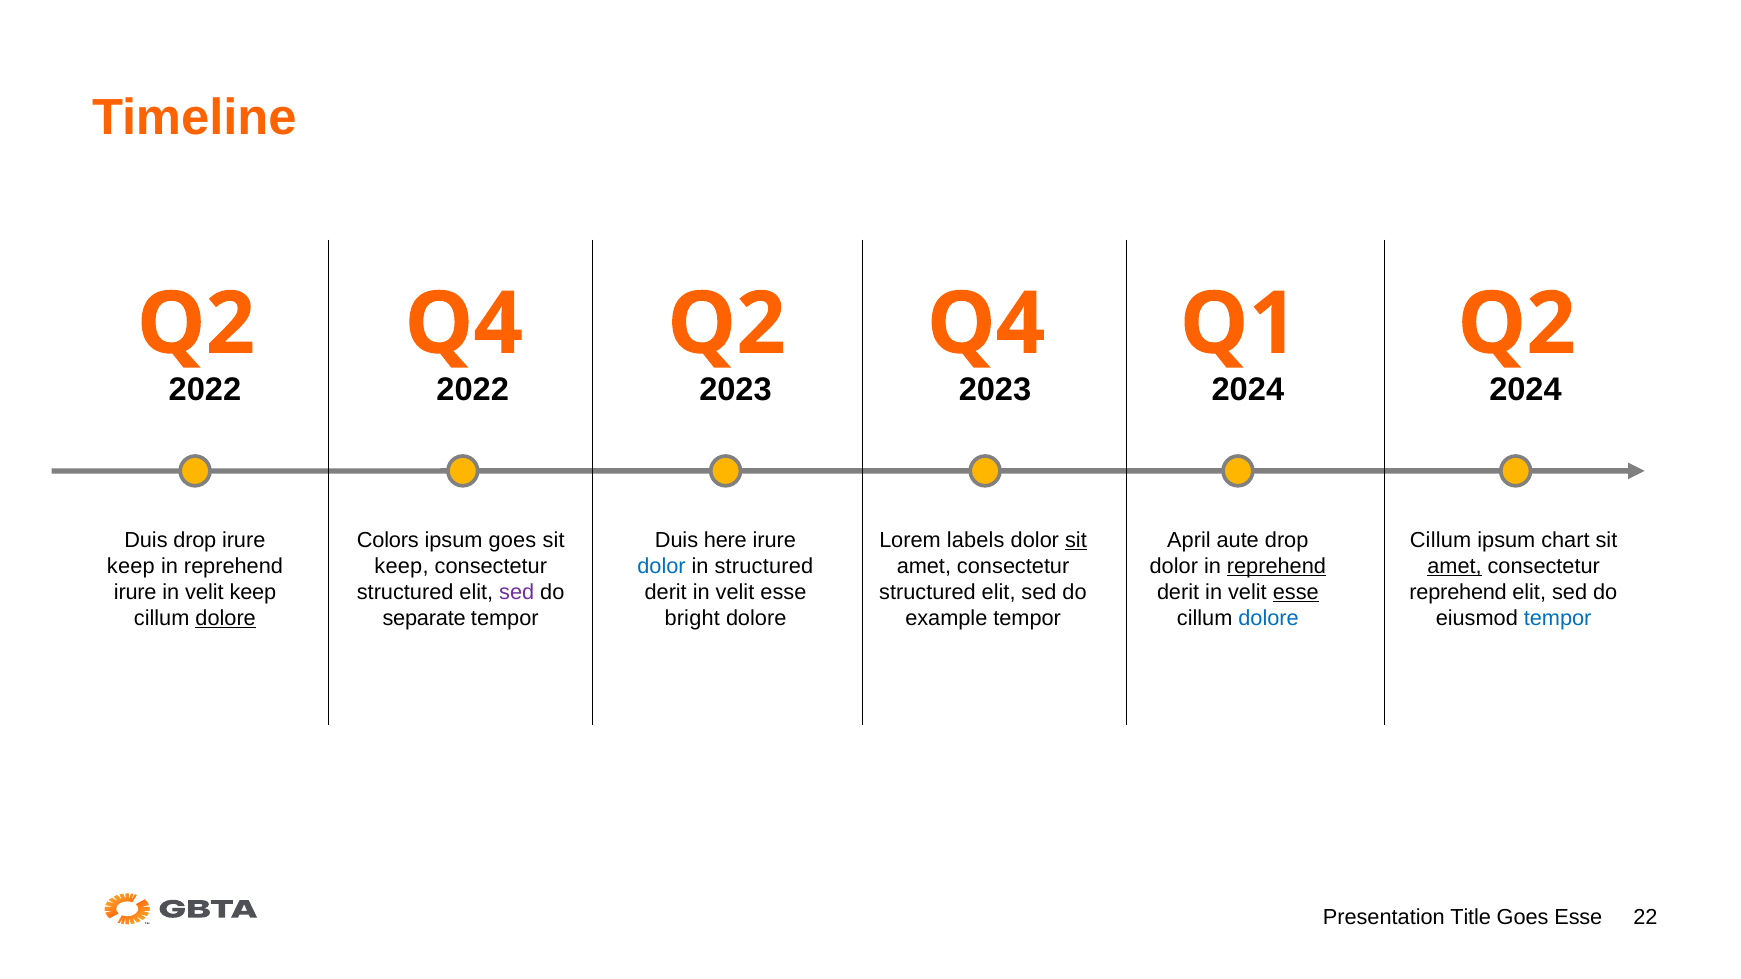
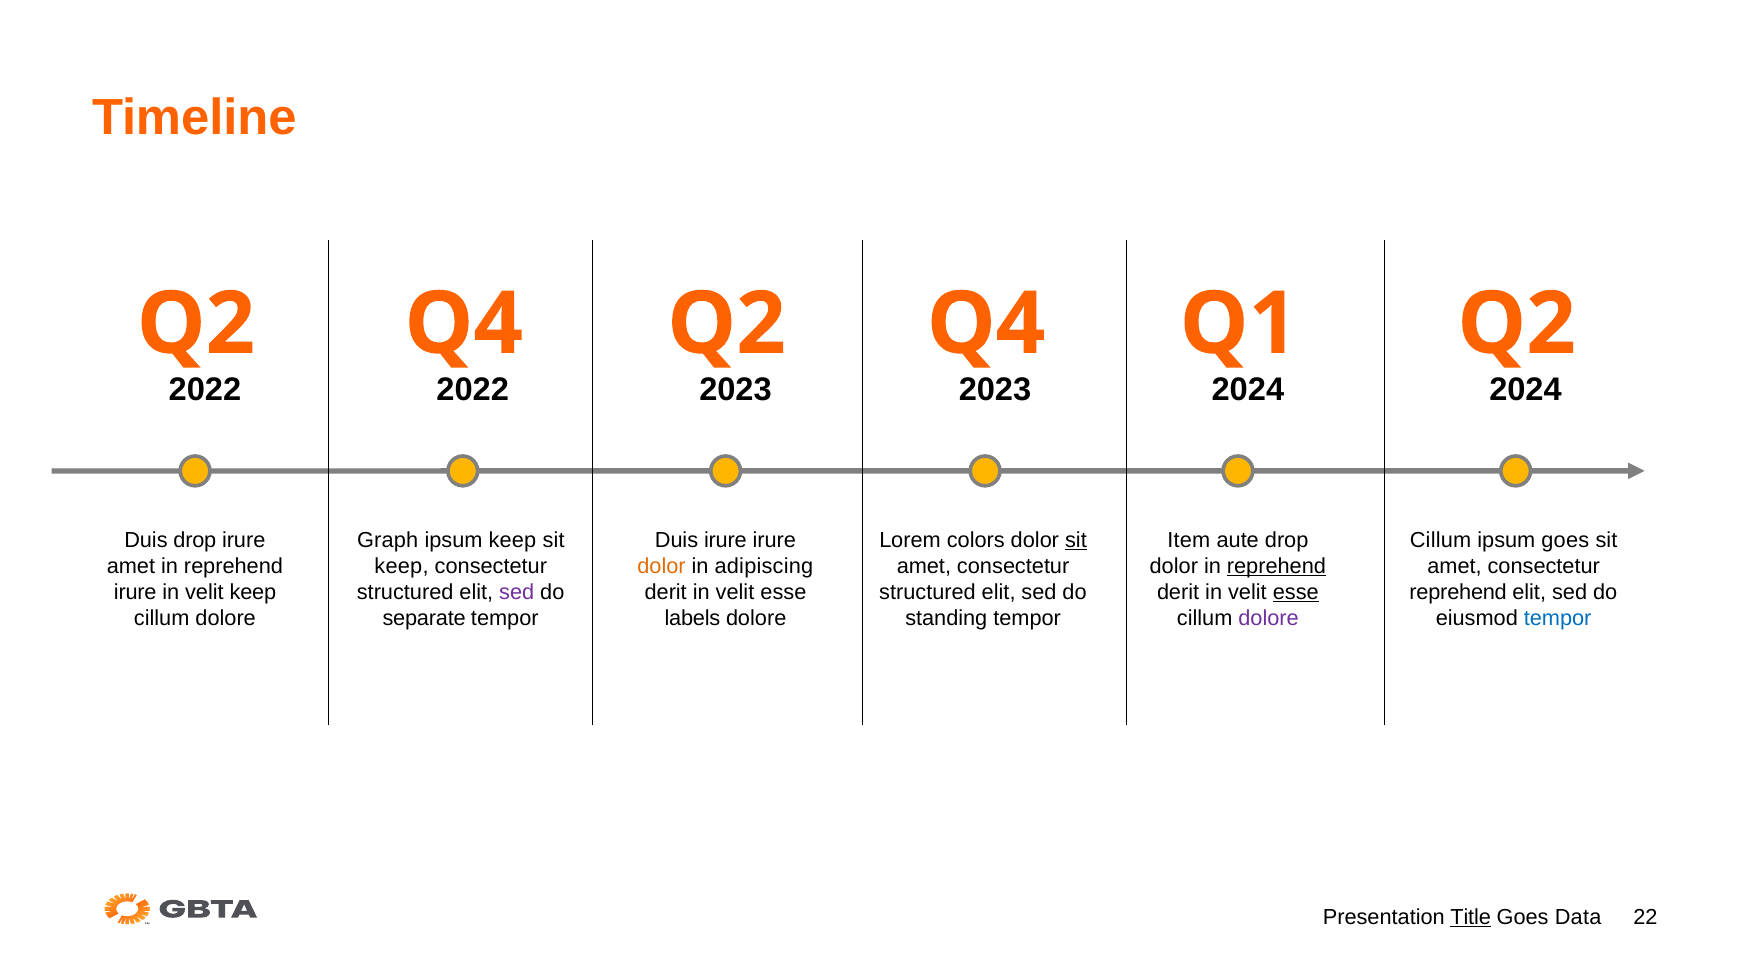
Colors: Colors -> Graph
ipsum goes: goes -> keep
Duis here: here -> irure
labels: labels -> colors
April: April -> Item
ipsum chart: chart -> goes
keep at (131, 566): keep -> amet
dolor at (661, 566) colour: blue -> orange
in structured: structured -> adipiscing
amet at (1455, 566) underline: present -> none
dolore at (226, 618) underline: present -> none
bright: bright -> labels
example: example -> standing
dolore at (1269, 618) colour: blue -> purple
Title underline: none -> present
Goes Esse: Esse -> Data
